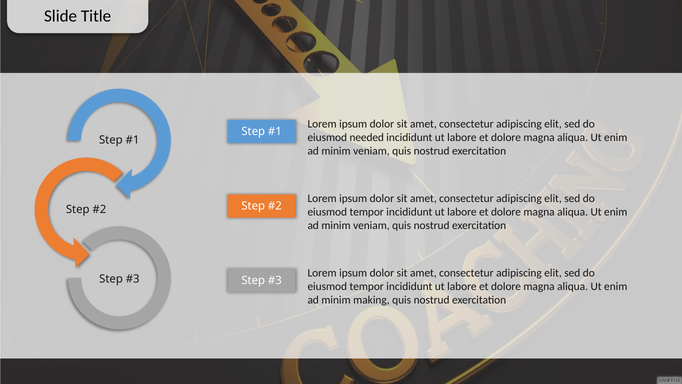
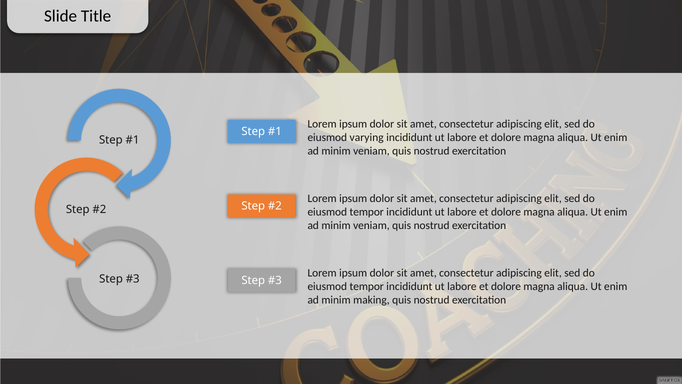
needed: needed -> varying
